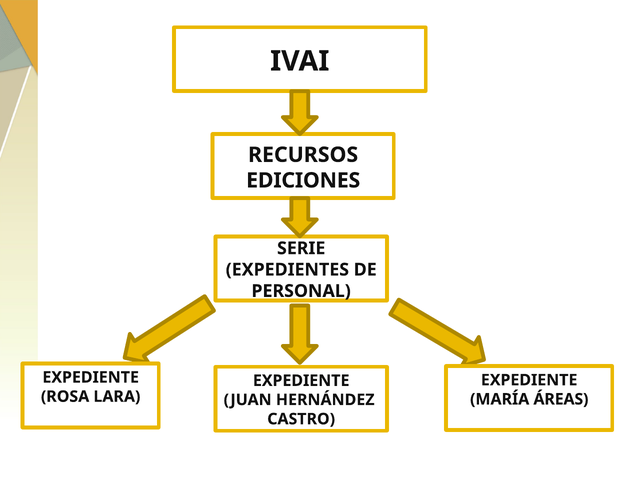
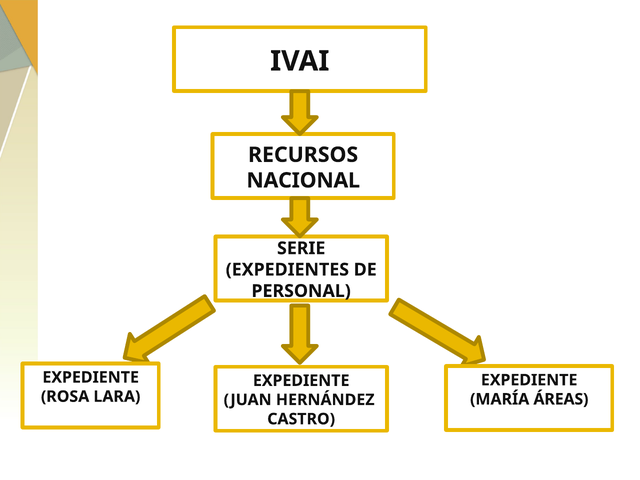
EDICIONES: EDICIONES -> NACIONAL
